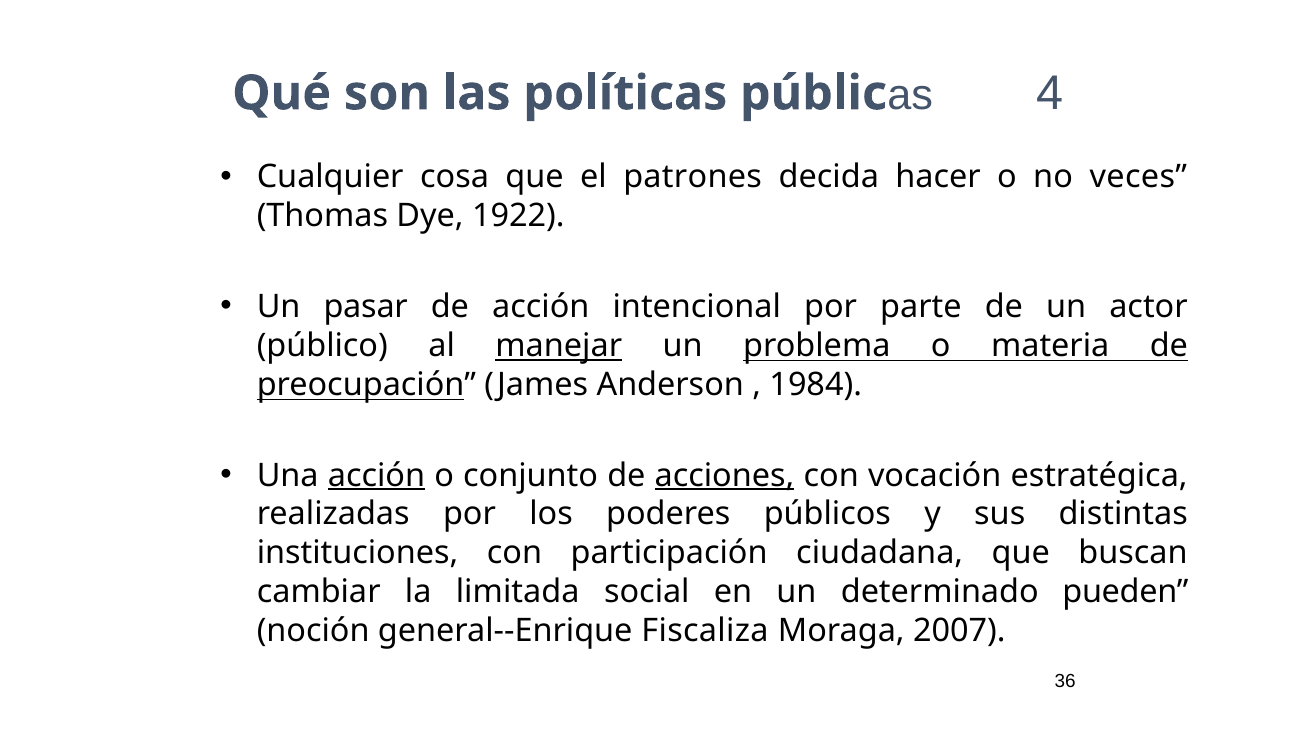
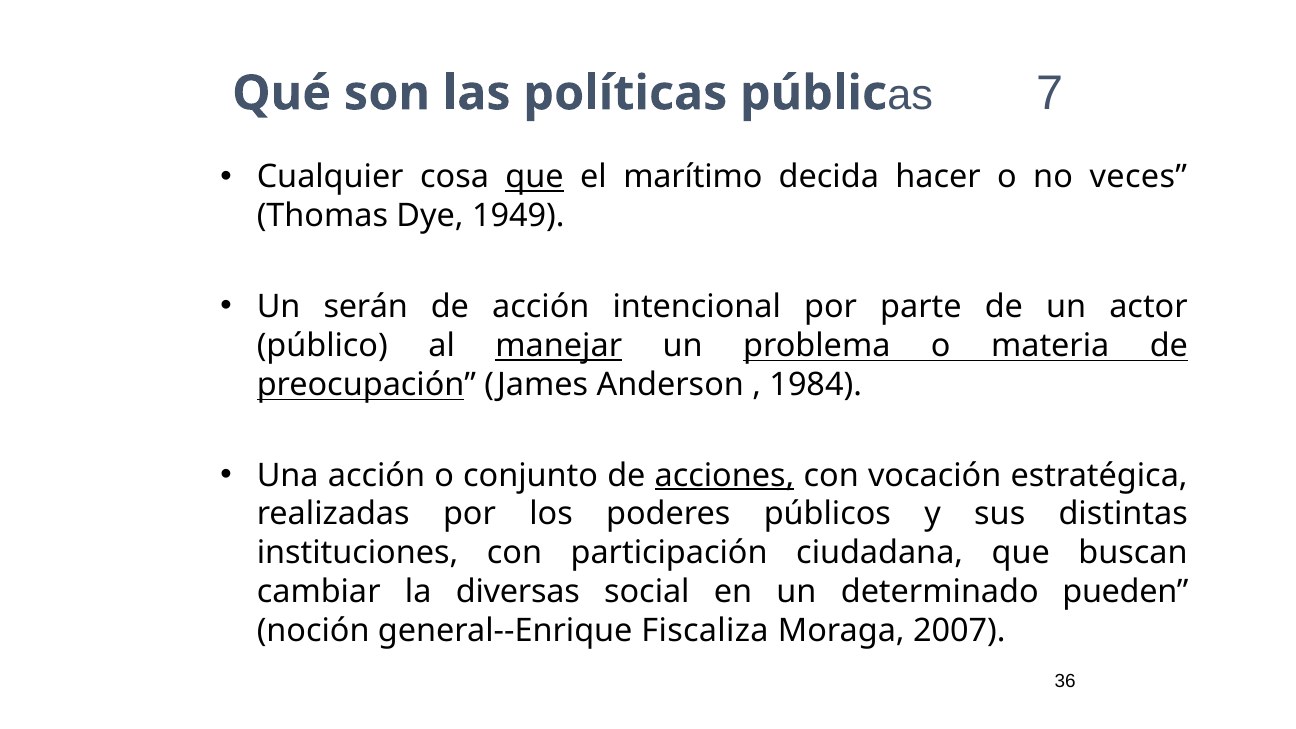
4: 4 -> 7
que at (535, 177) underline: none -> present
patrones: patrones -> marítimo
1922: 1922 -> 1949
pasar: pasar -> serán
acción at (376, 475) underline: present -> none
limitada: limitada -> diversas
